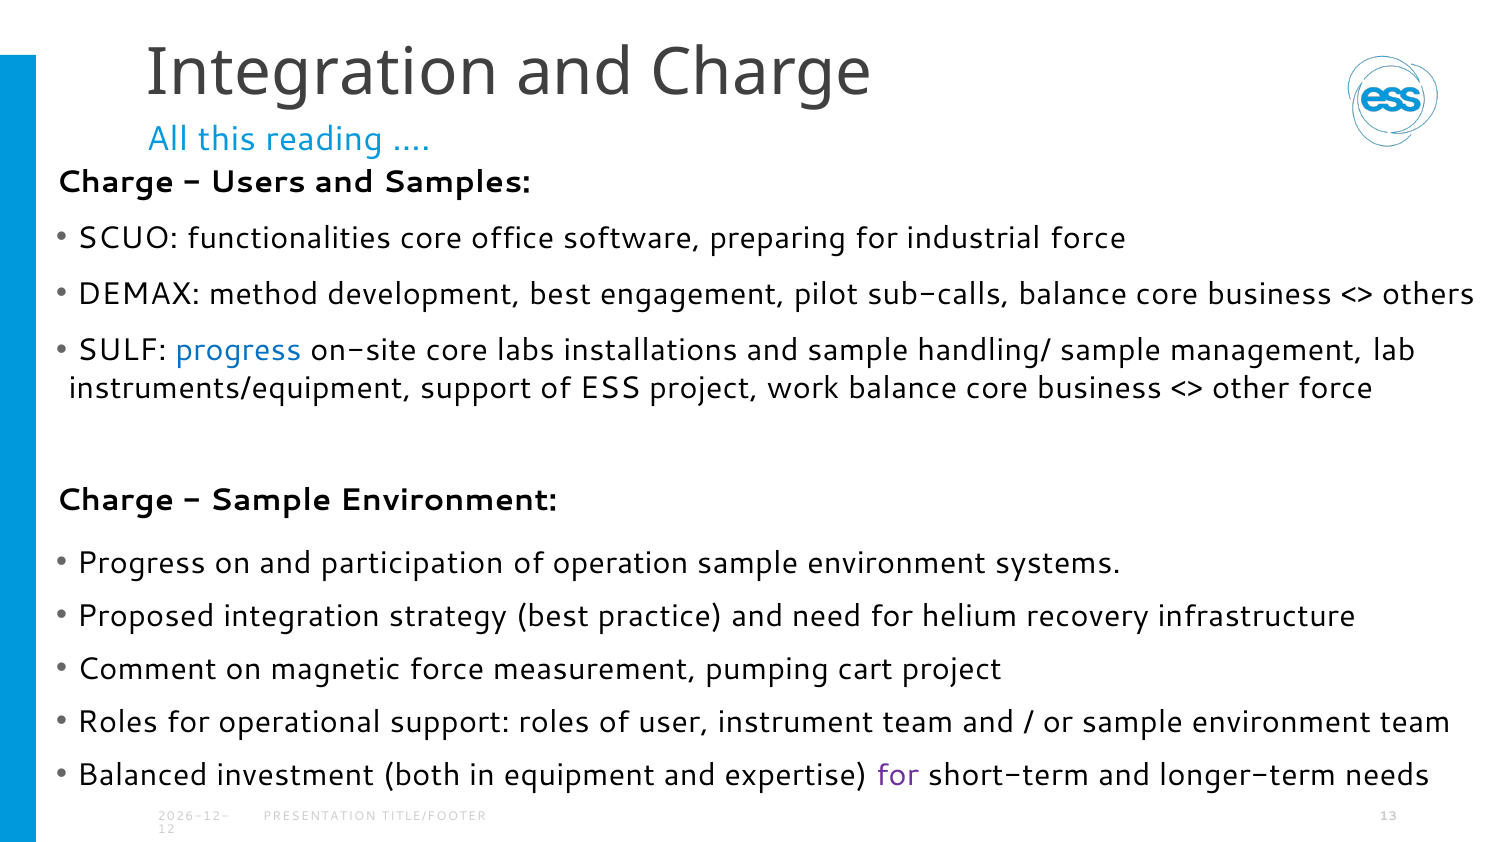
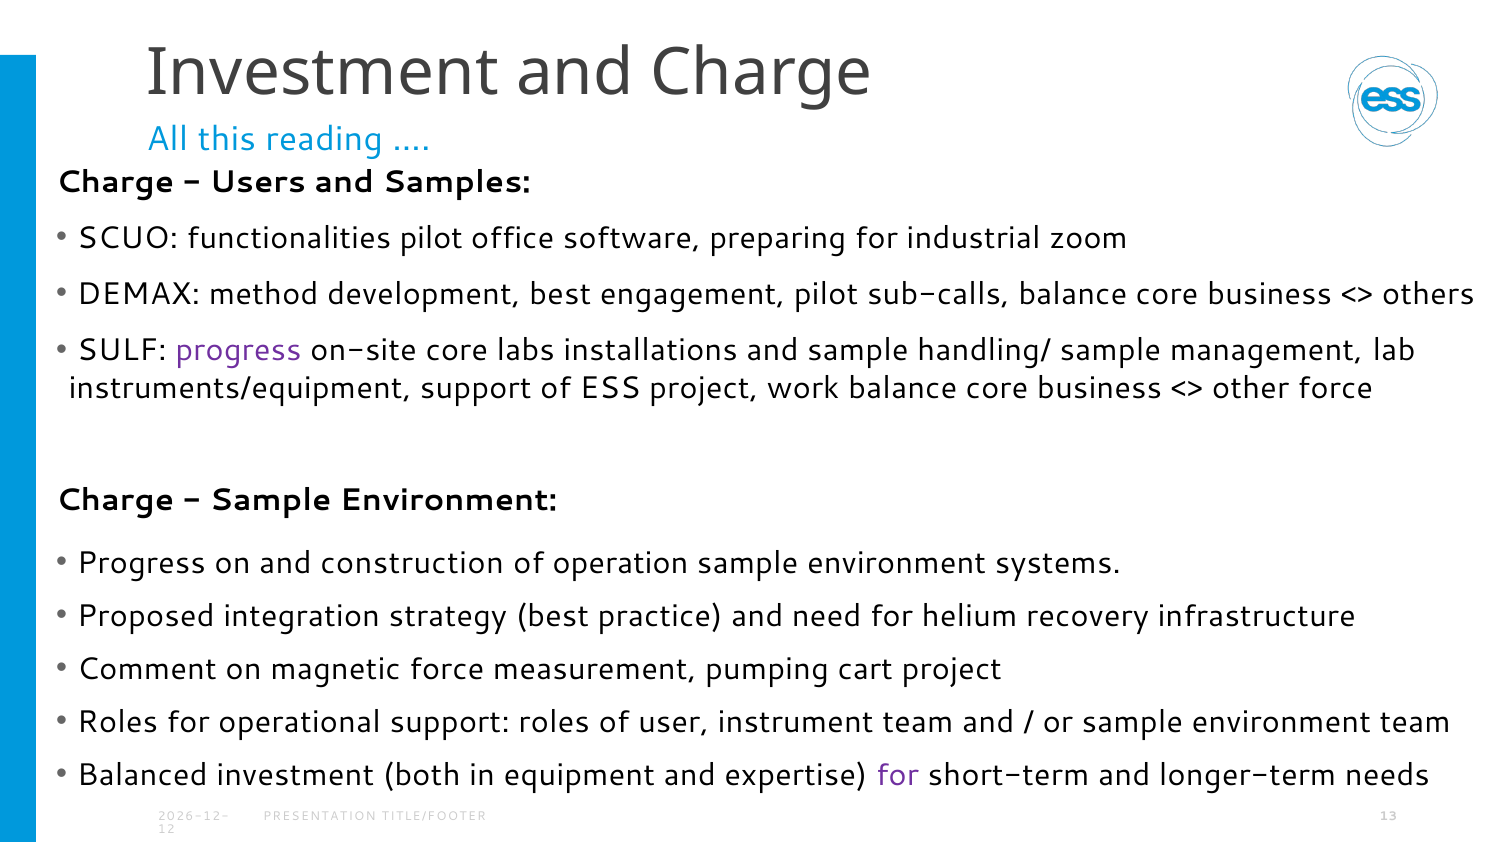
Integration at (323, 73): Integration -> Investment
functionalities core: core -> pilot
industrial force: force -> zoom
progress at (238, 350) colour: blue -> purple
participation: participation -> construction
